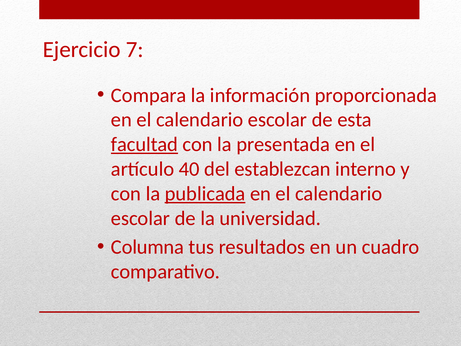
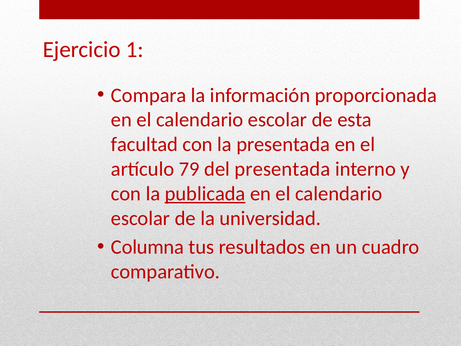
7: 7 -> 1
facultad underline: present -> none
40: 40 -> 79
del establezcan: establezcan -> presentada
